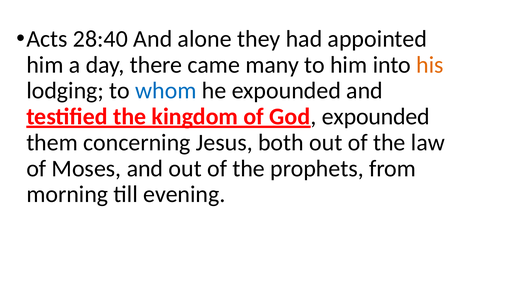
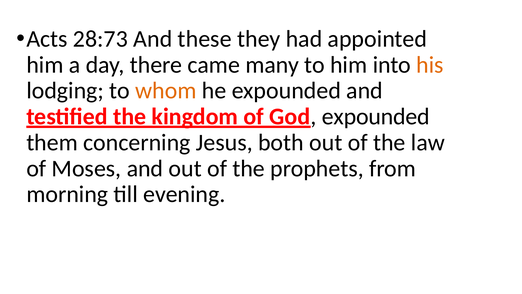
28:40: 28:40 -> 28:73
alone: alone -> these
whom colour: blue -> orange
